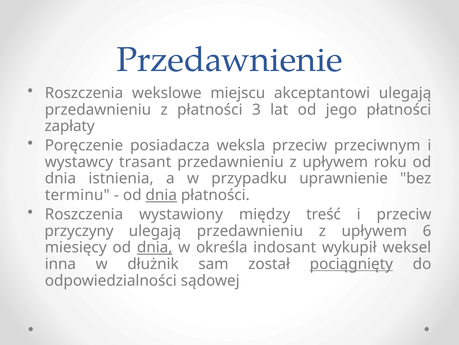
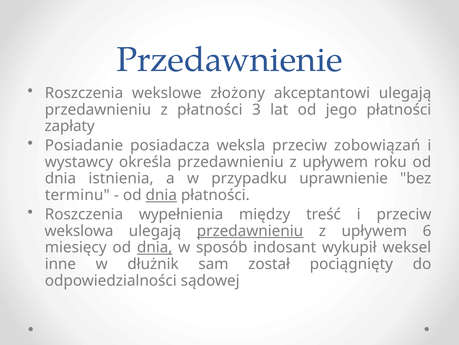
miejscu: miejscu -> złożony
Poręczenie: Poręczenie -> Posiadanie
przeciwnym: przeciwnym -> zobowiązań
trasant: trasant -> określa
wystawiony: wystawiony -> wypełnienia
przyczyny: przyczyny -> wekslowa
przedawnieniu at (250, 231) underline: none -> present
określa: określa -> sposób
inna: inna -> inne
pociągnięty underline: present -> none
